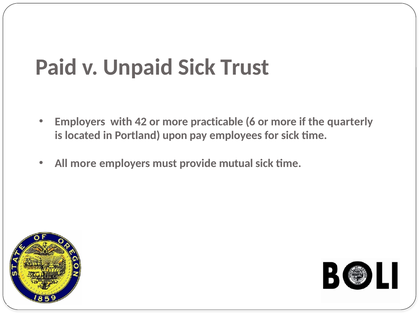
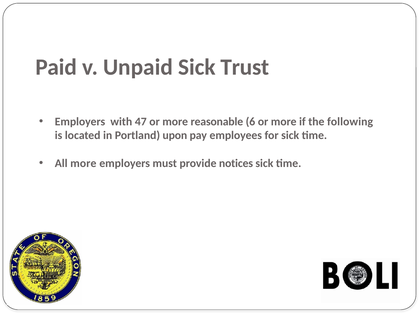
42: 42 -> 47
practicable: practicable -> reasonable
quarterly: quarterly -> following
mutual: mutual -> notices
